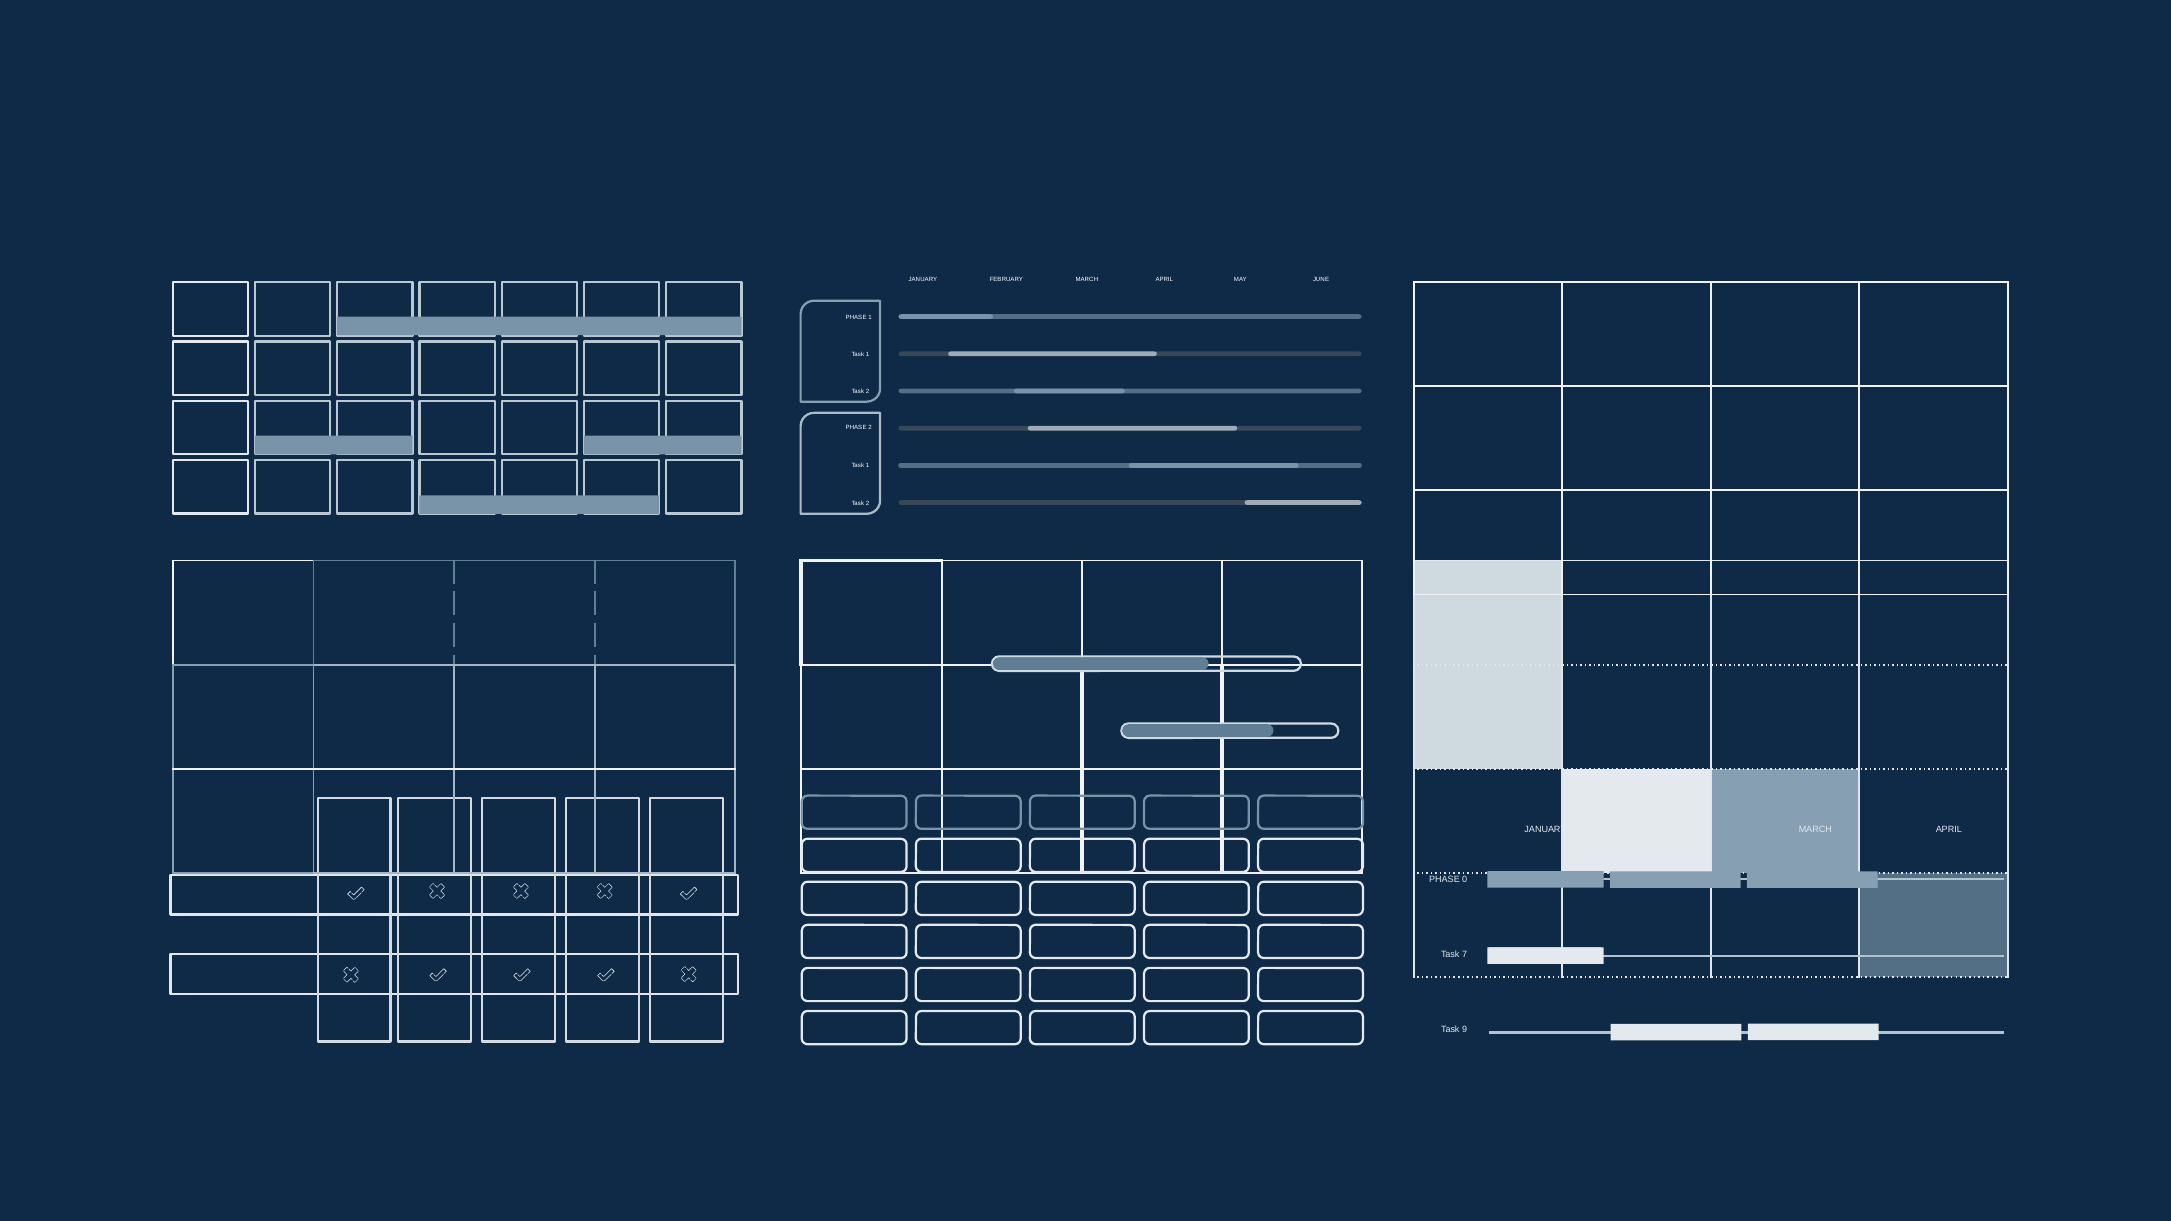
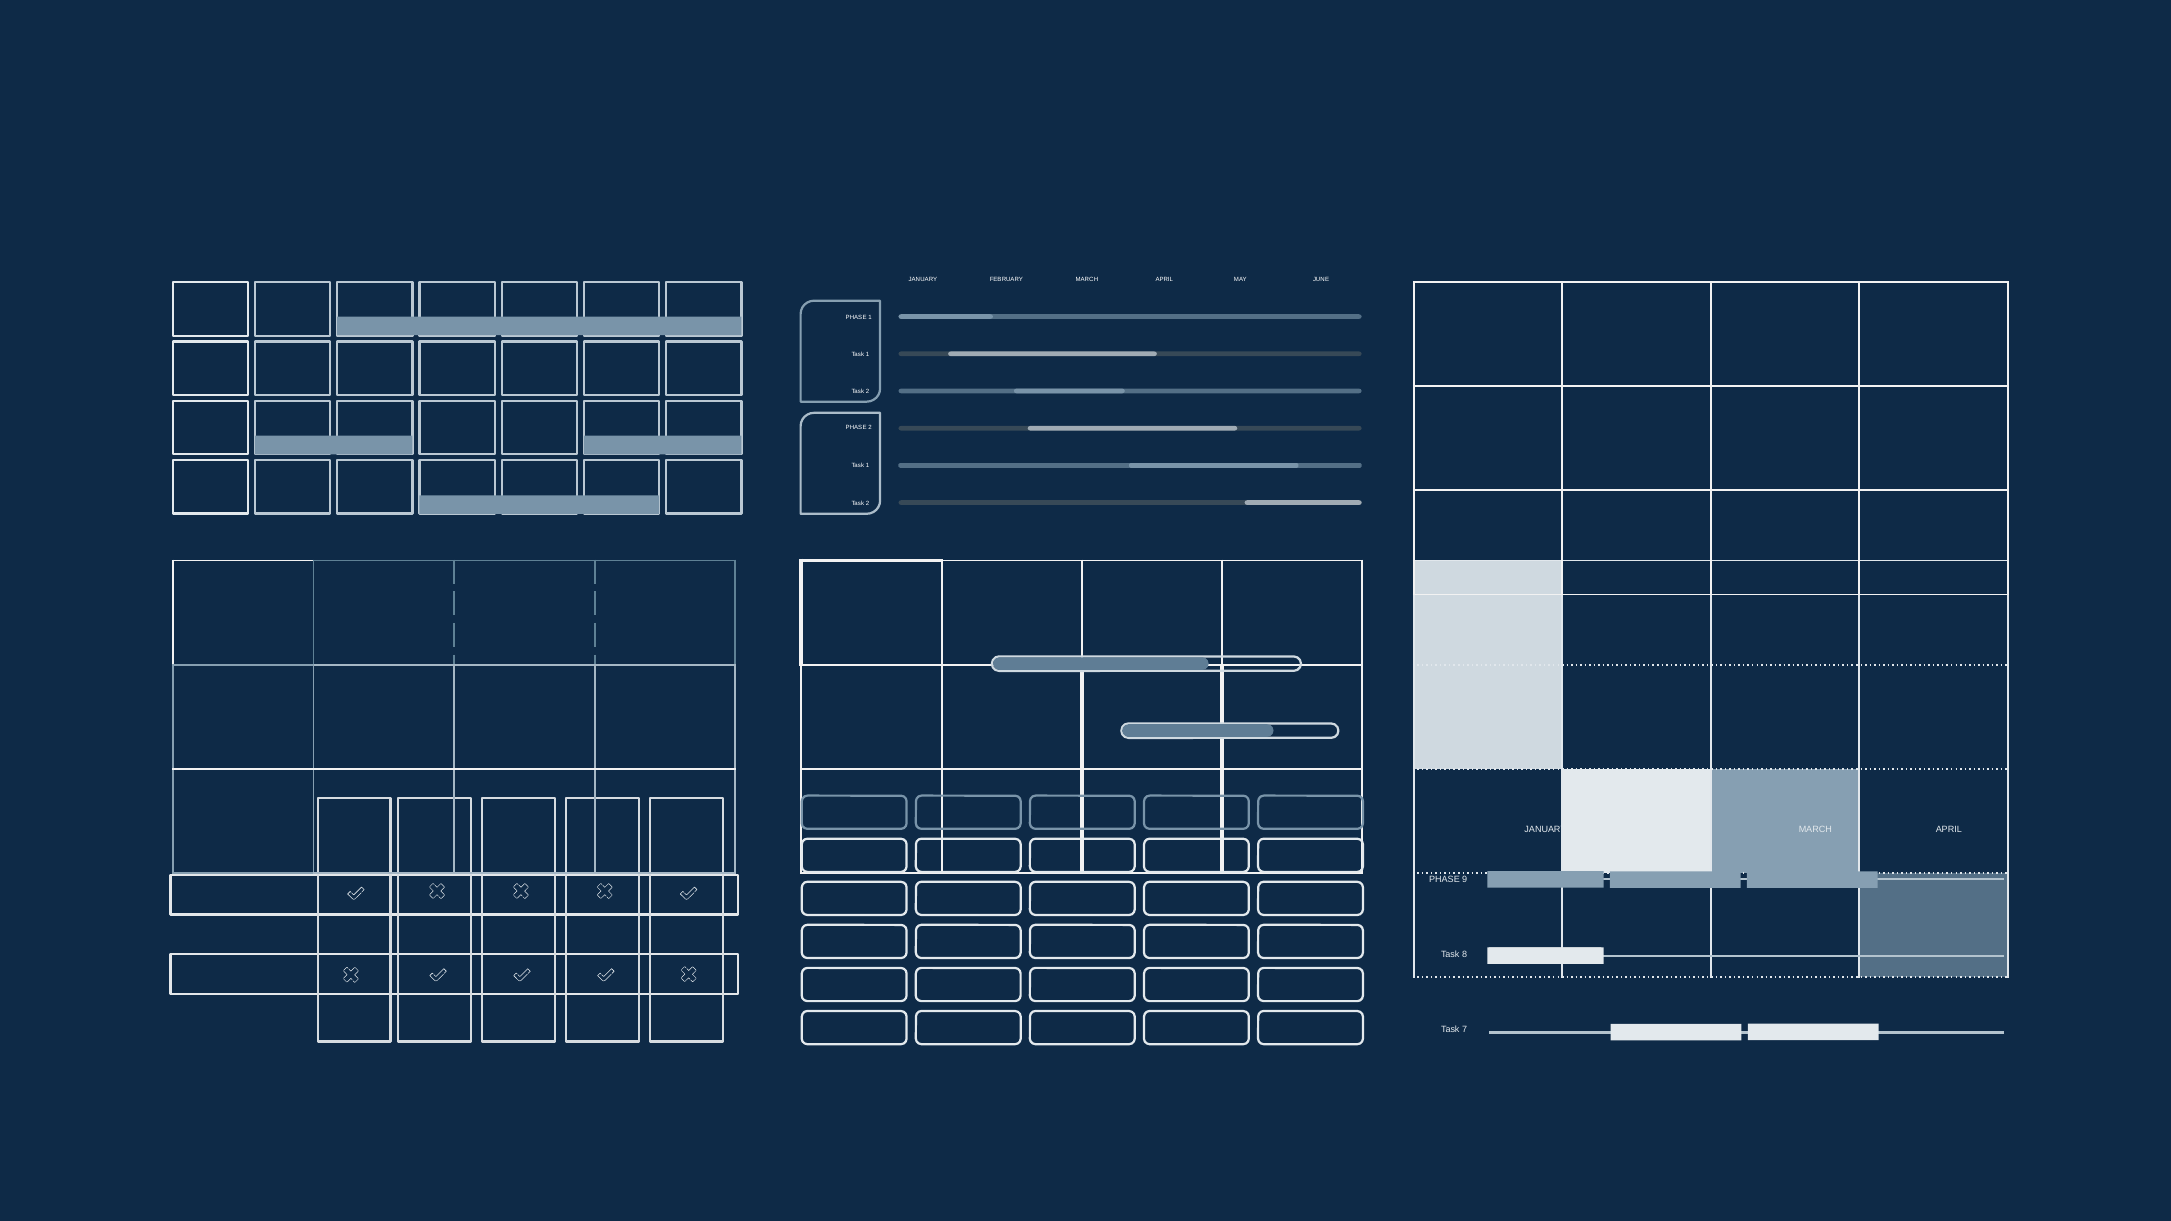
0: 0 -> 9
7: 7 -> 8
9: 9 -> 7
